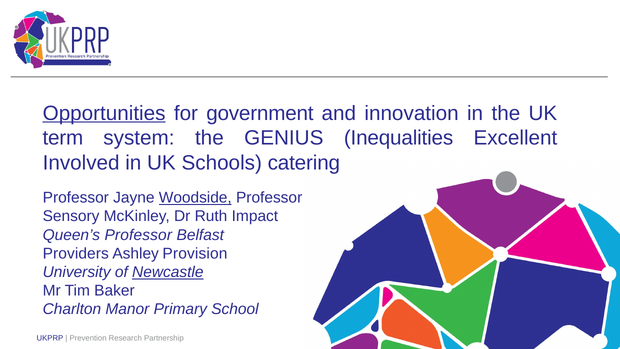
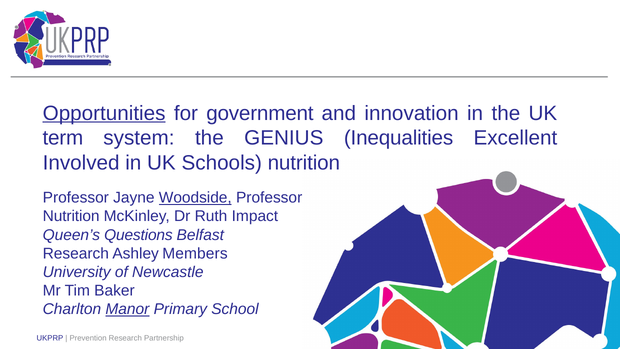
Schools catering: catering -> nutrition
Sensory at (71, 216): Sensory -> Nutrition
Queen’s Professor: Professor -> Questions
Providers at (76, 253): Providers -> Research
Provision: Provision -> Members
Newcastle underline: present -> none
Manor underline: none -> present
